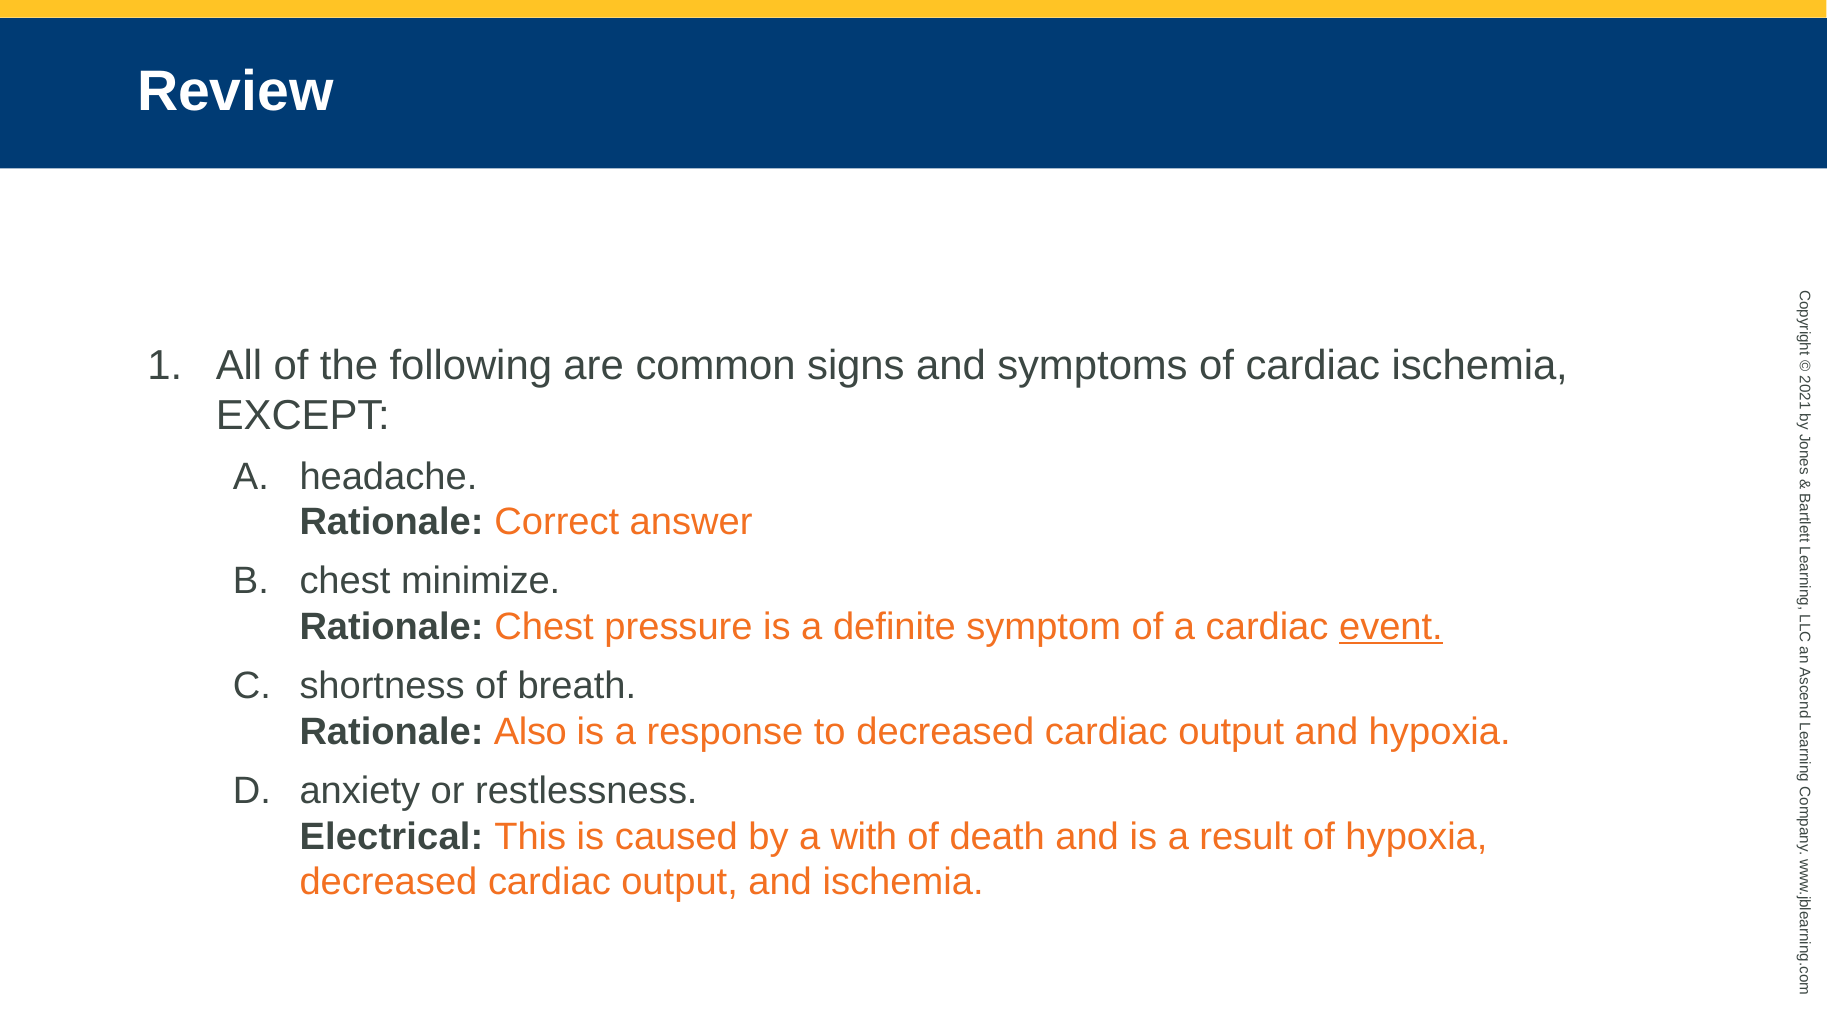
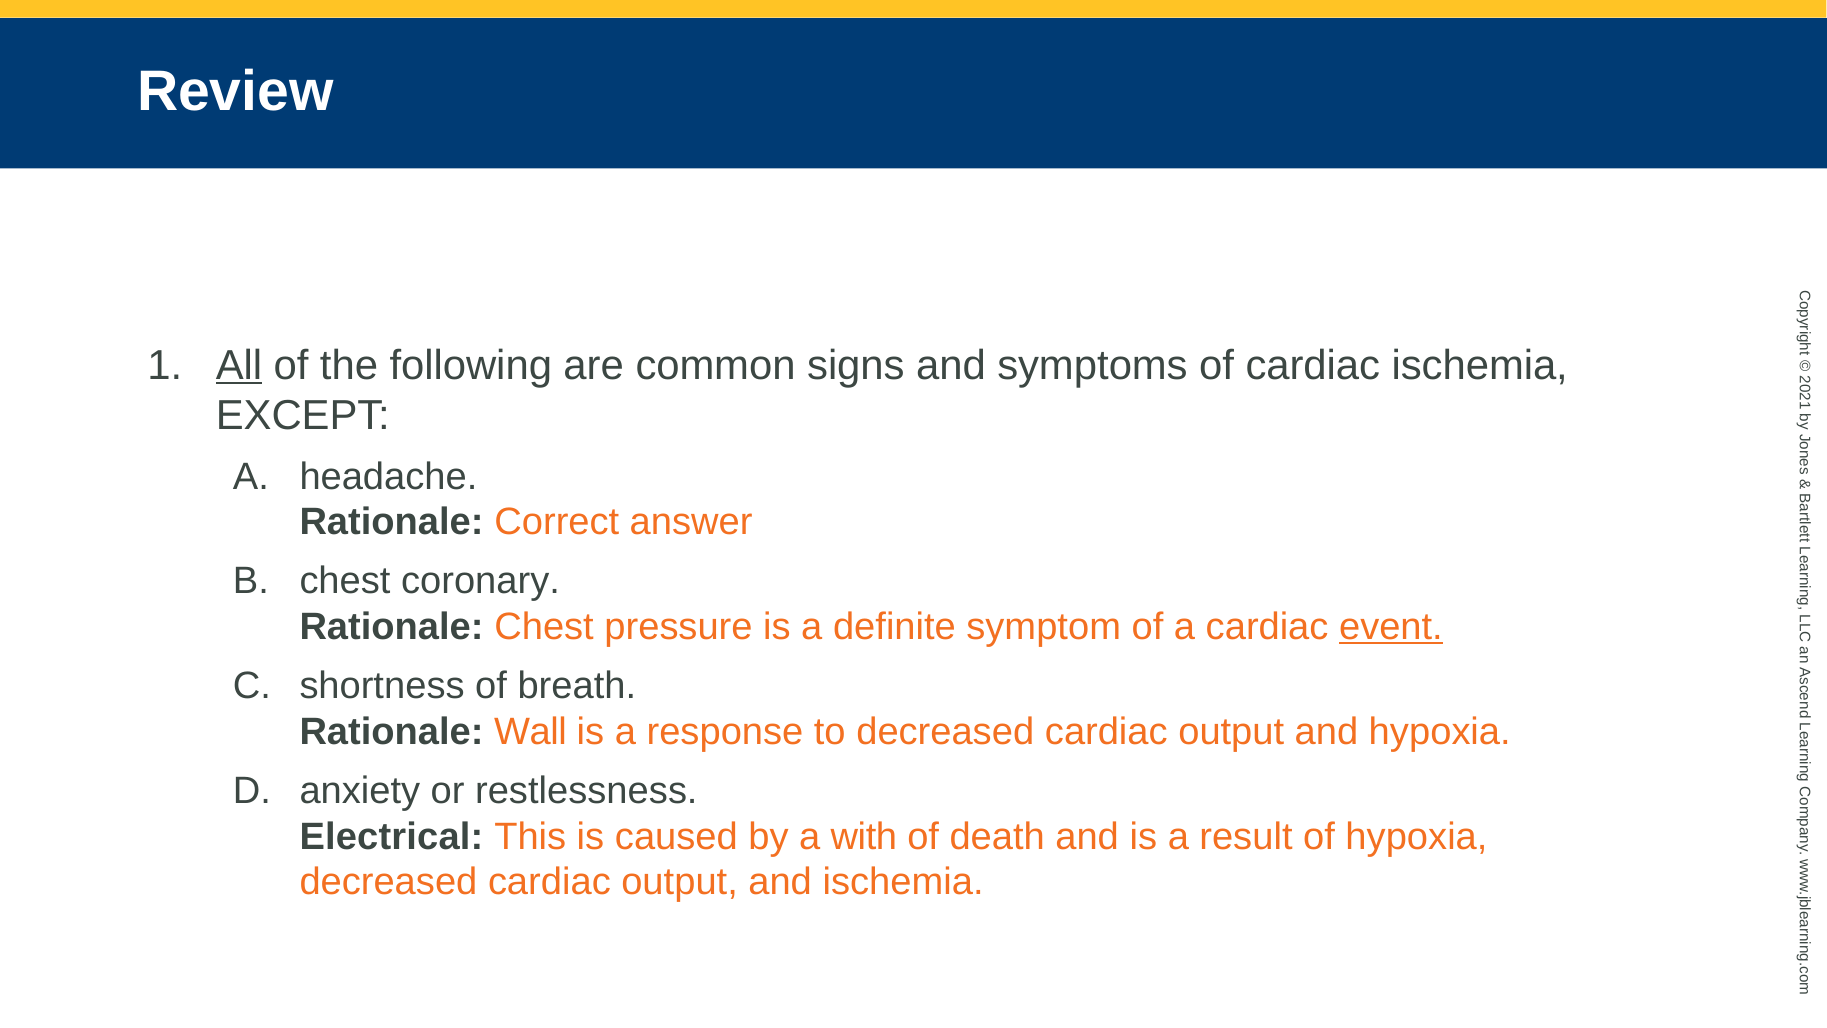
All underline: none -> present
minimize: minimize -> coronary
Also: Also -> Wall
